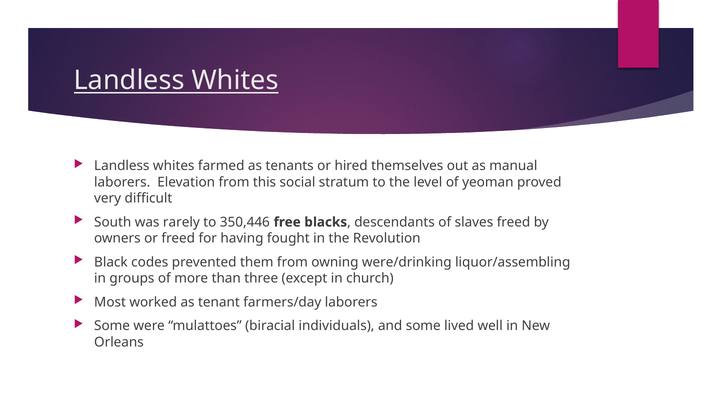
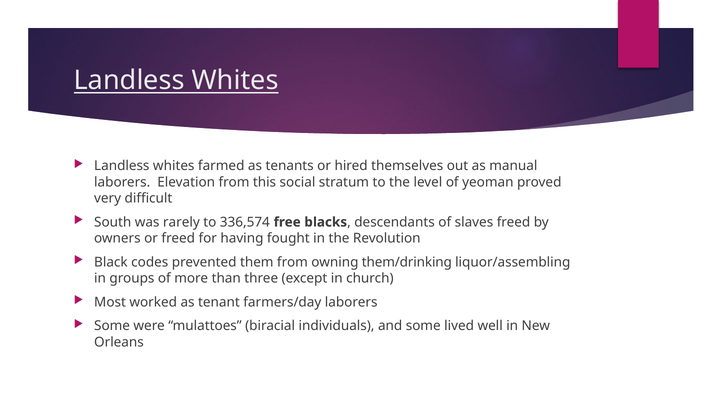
350,446: 350,446 -> 336,574
were/drinking: were/drinking -> them/drinking
